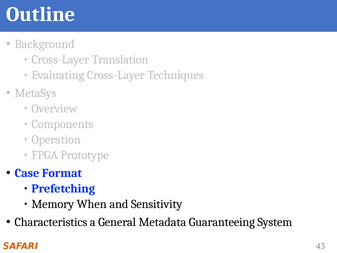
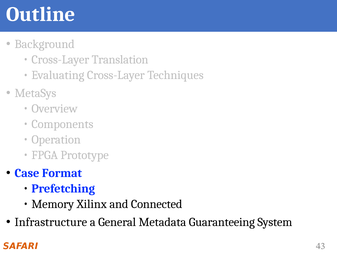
When: When -> Xilinx
Sensitivity: Sensitivity -> Connected
Characteristics: Characteristics -> Infrastructure
